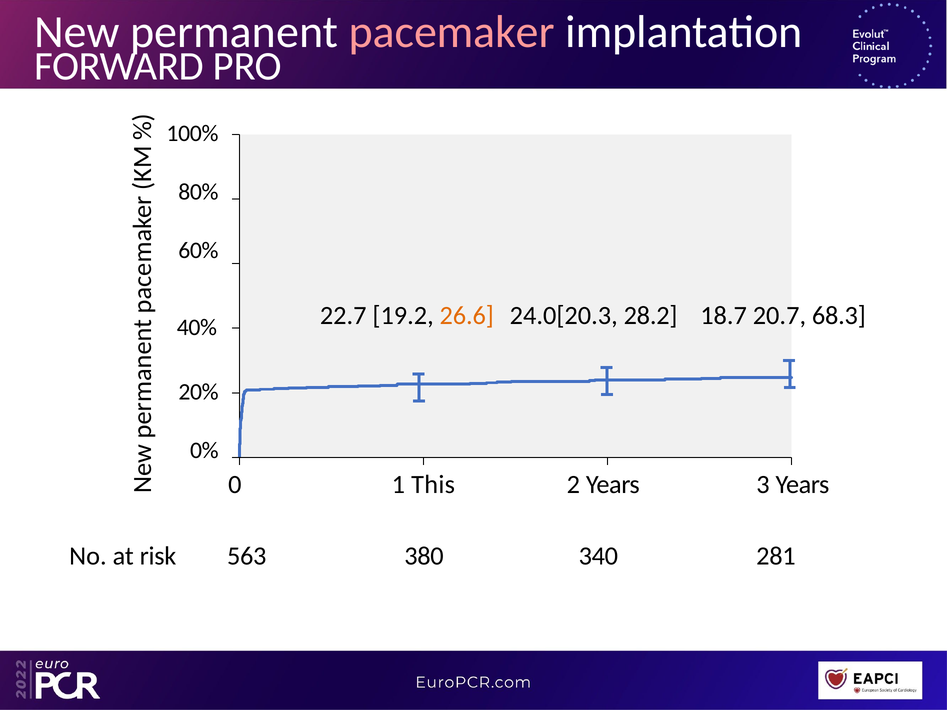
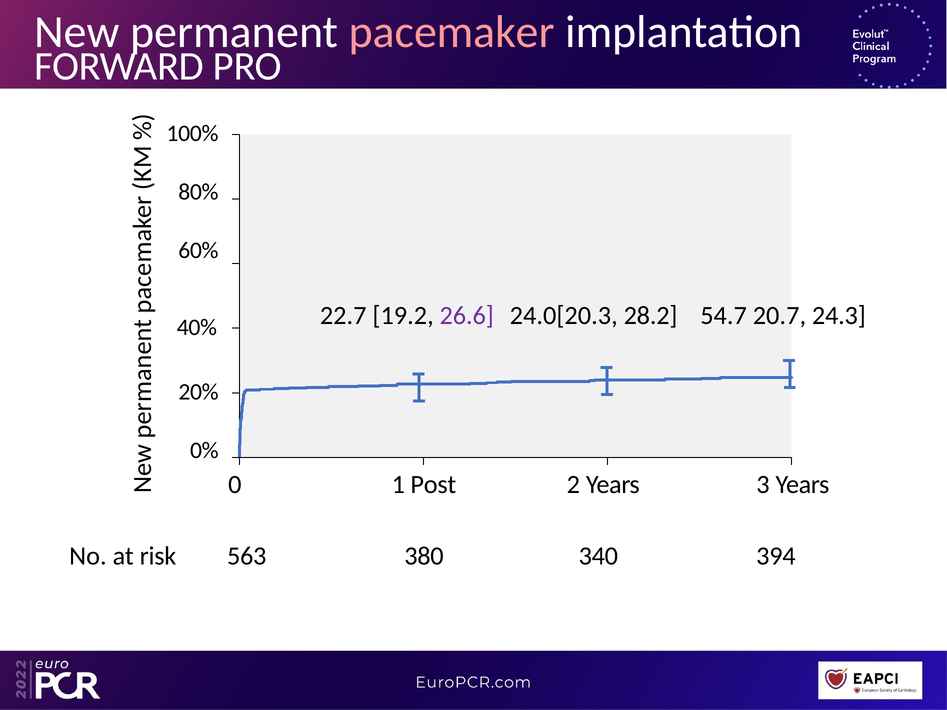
26.6 colour: orange -> purple
18.7: 18.7 -> 54.7
68.3: 68.3 -> 24.3
This: This -> Post
281: 281 -> 394
